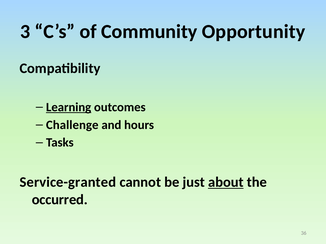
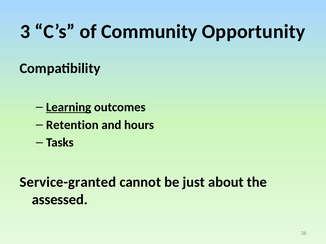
Challenge: Challenge -> Retention
about underline: present -> none
occurred: occurred -> assessed
